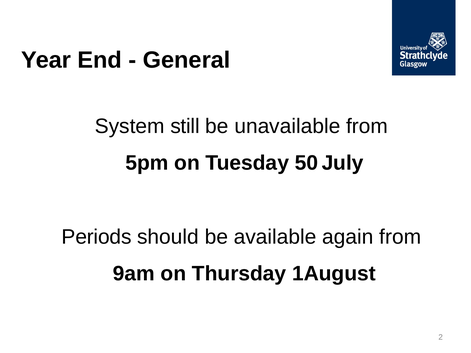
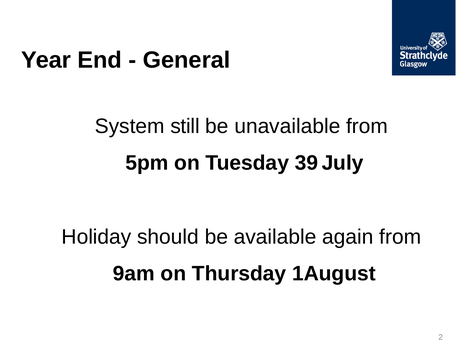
50: 50 -> 39
Periods: Periods -> Holiday
